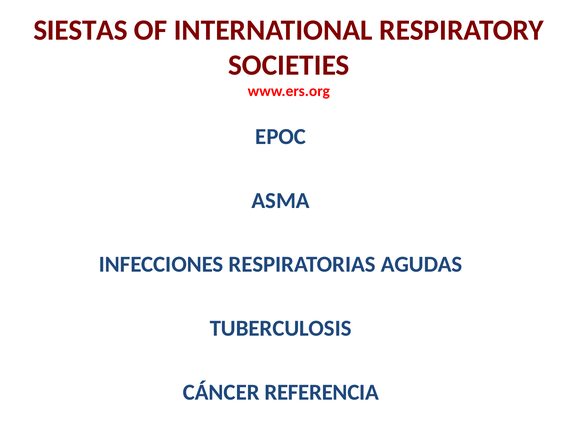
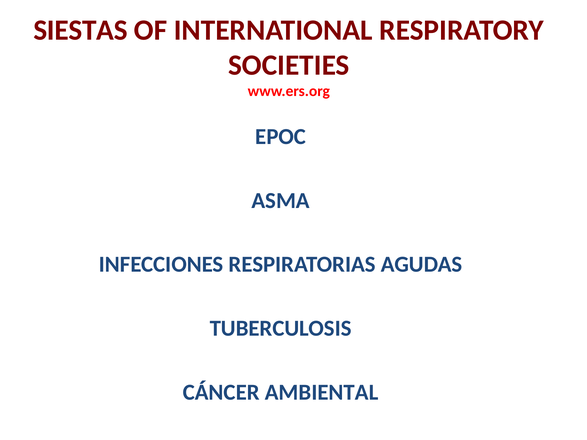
REFERENCIA: REFERENCIA -> AMBIENTAL
